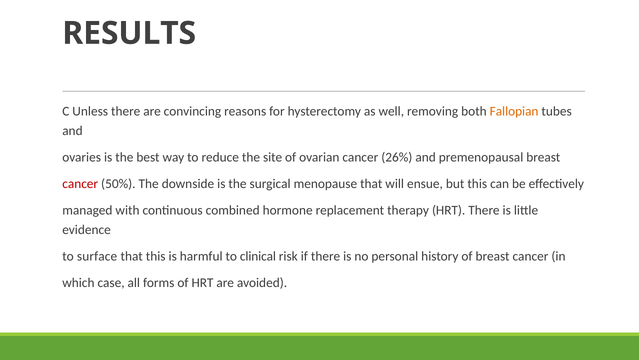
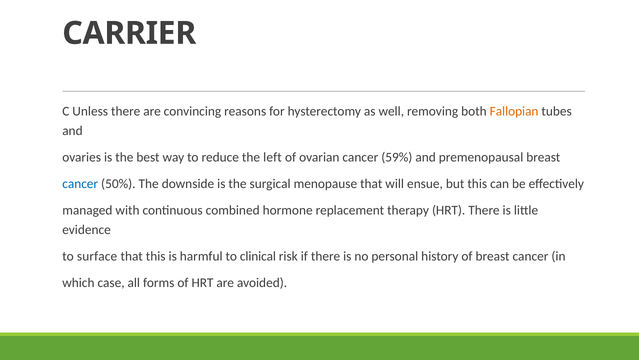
RESULTS: RESULTS -> CARRIER
site: site -> left
26%: 26% -> 59%
cancer at (80, 184) colour: red -> blue
